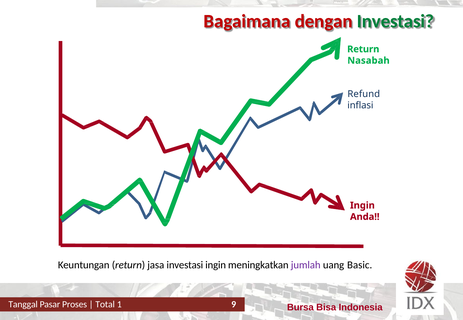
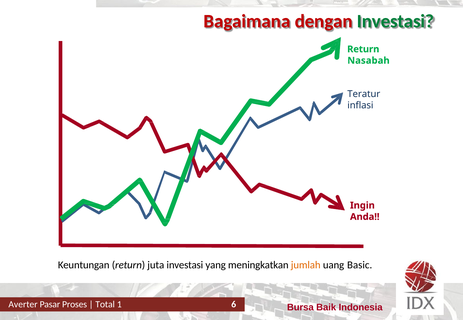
Refund: Refund -> Teratur
jasa: jasa -> juta
investasi ingin: ingin -> yang
jumlah colour: purple -> orange
Tanggal: Tanggal -> Averter
9: 9 -> 6
Bisa: Bisa -> Baik
